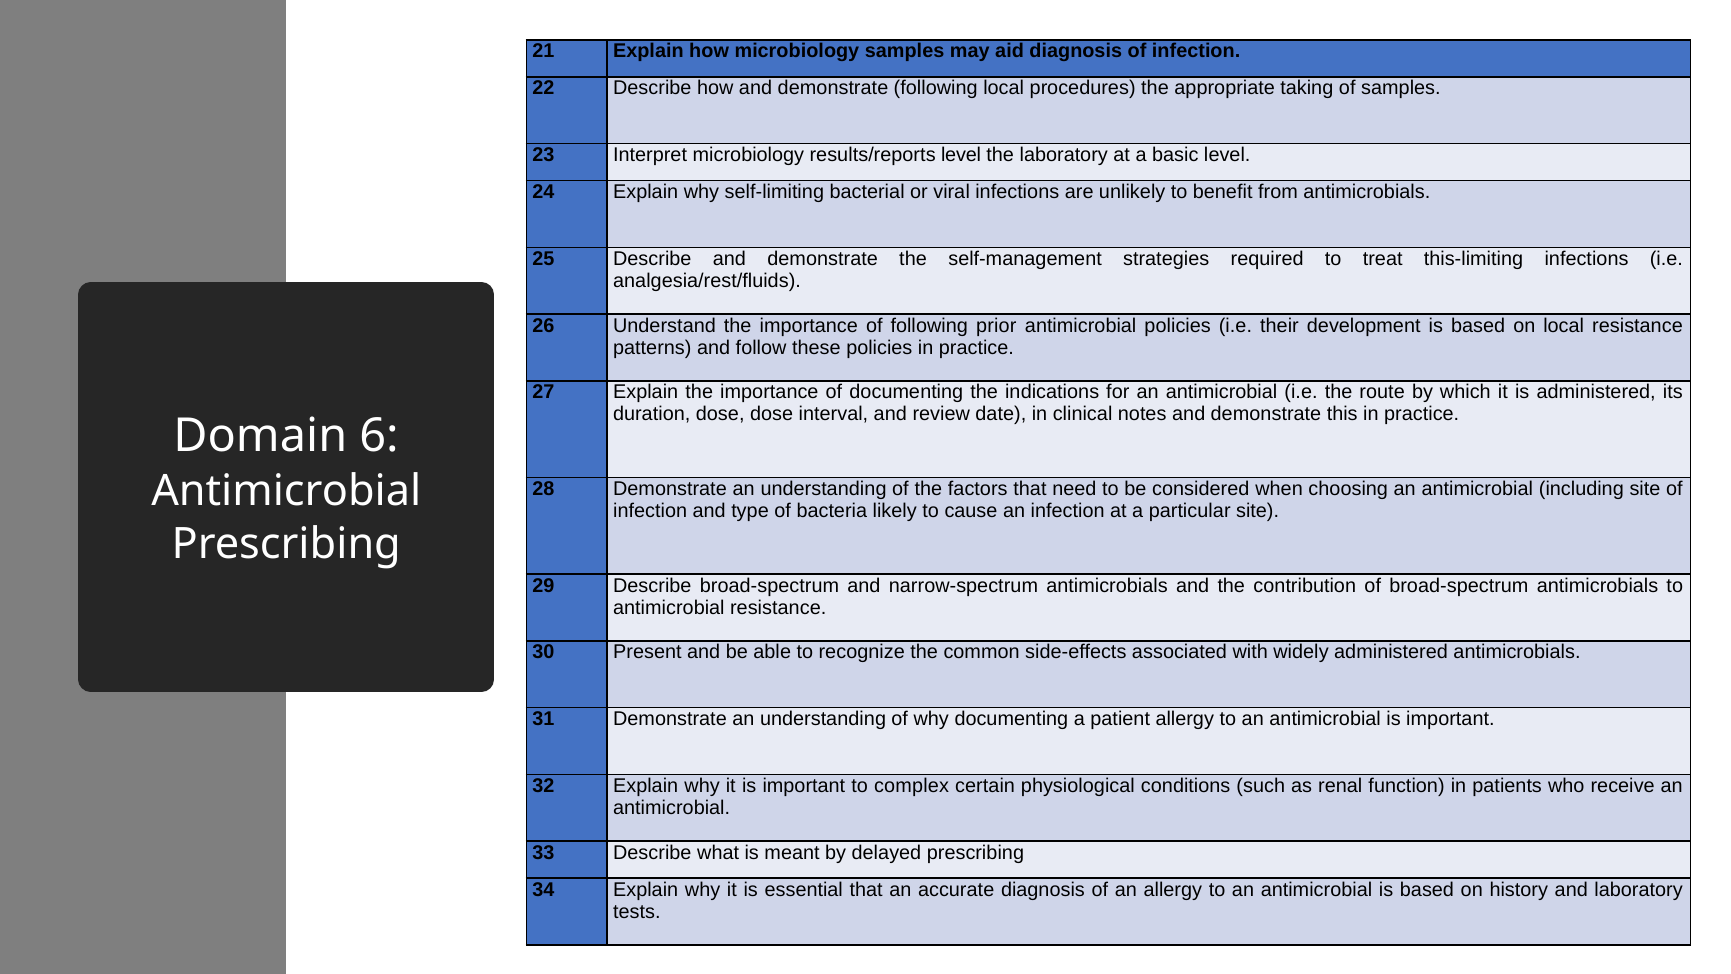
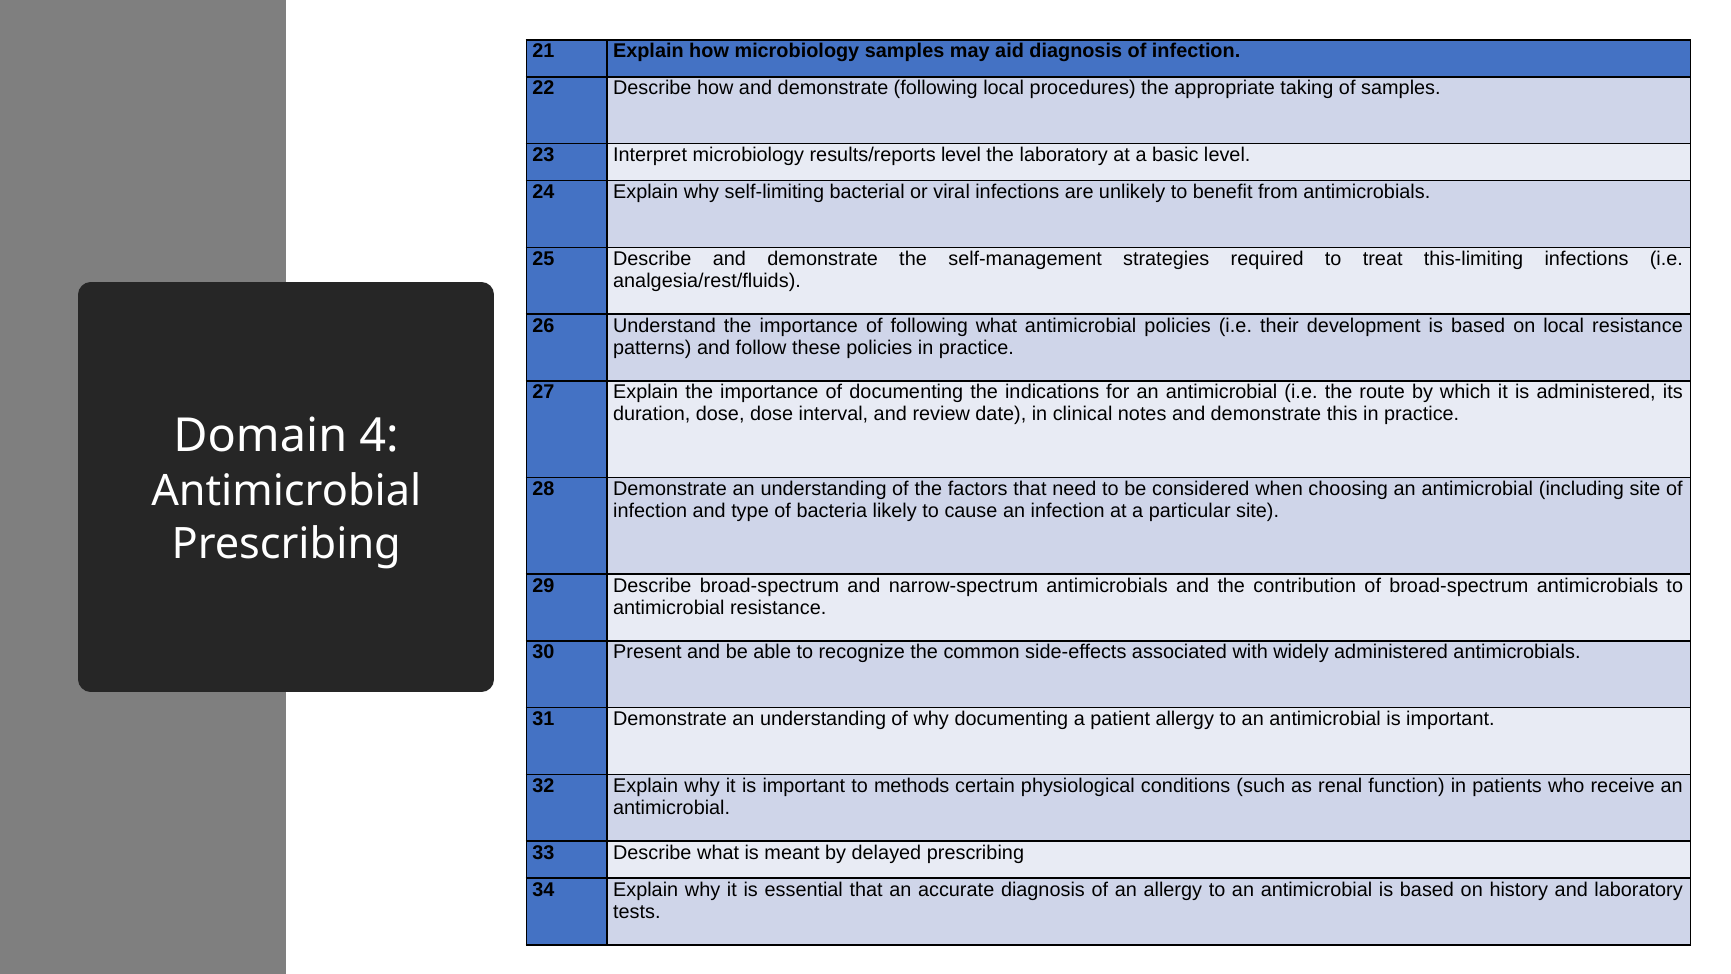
following prior: prior -> what
6: 6 -> 4
complex: complex -> methods
